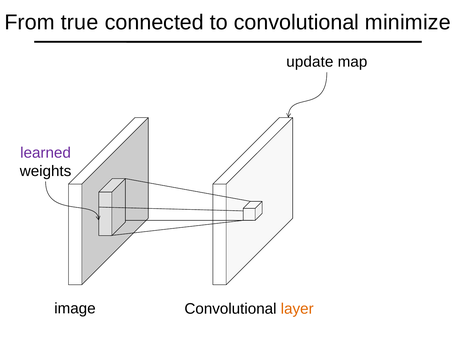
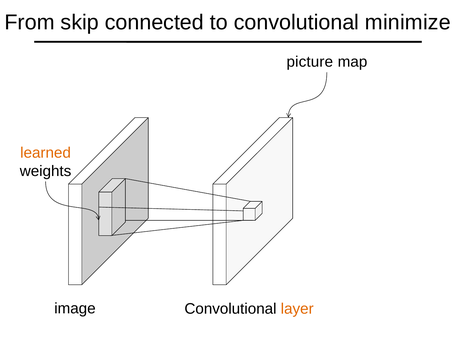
true: true -> skip
update: update -> picture
learned colour: purple -> orange
